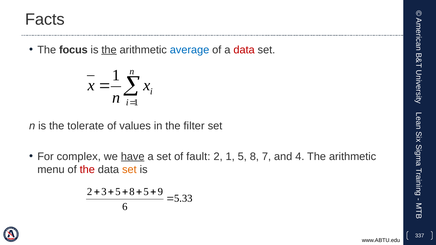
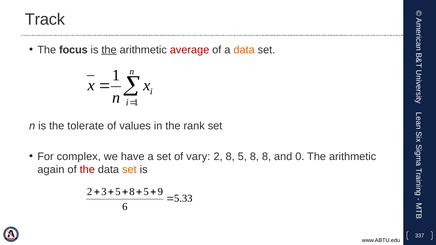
Facts: Facts -> Track
average colour: blue -> red
data at (244, 50) colour: red -> orange
filter: filter -> rank
have underline: present -> none
fault: fault -> vary
2 1: 1 -> 8
8 7: 7 -> 8
4: 4 -> 0
menu: menu -> again
